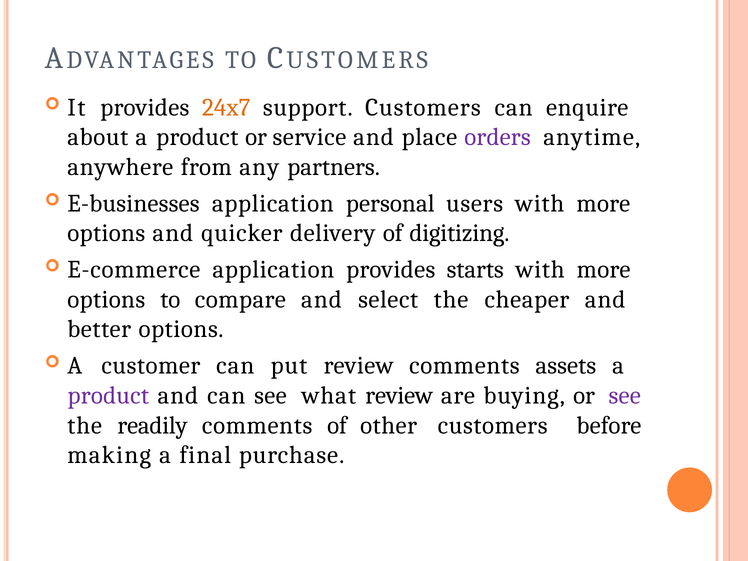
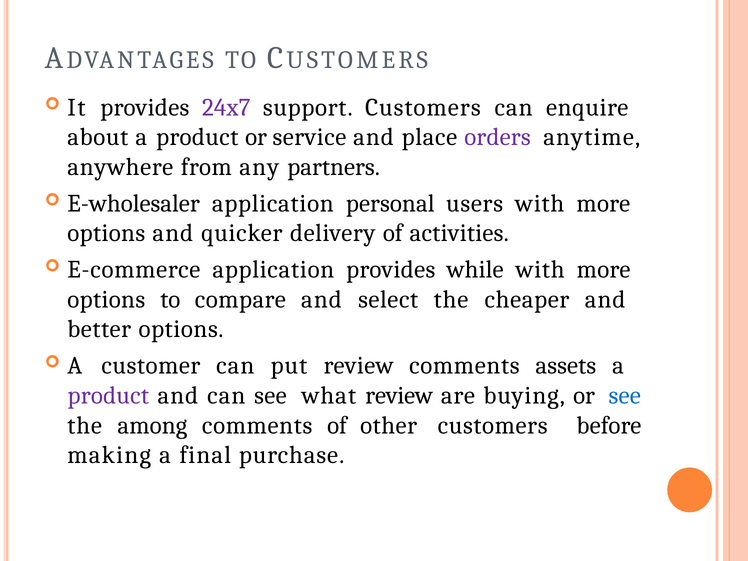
24x7 colour: orange -> purple
E-businesses: E-businesses -> E-wholesaler
digitizing: digitizing -> activities
starts: starts -> while
see at (625, 395) colour: purple -> blue
readily: readily -> among
